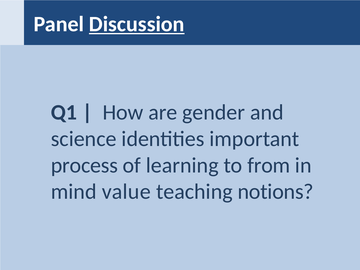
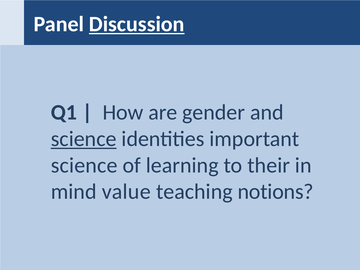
science at (84, 139) underline: none -> present
process at (84, 165): process -> science
from: from -> their
